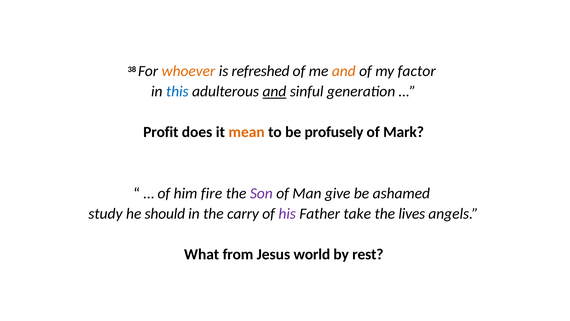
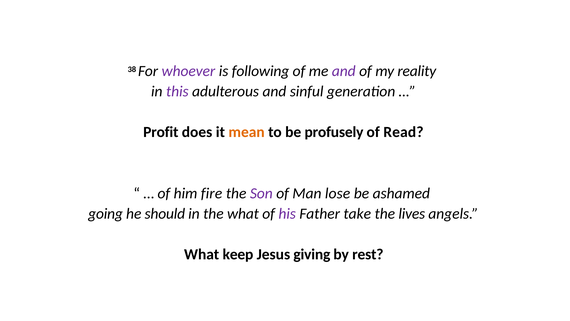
whoever colour: orange -> purple
refreshed: refreshed -> following
and at (344, 71) colour: orange -> purple
factor: factor -> reality
this colour: blue -> purple
and at (274, 91) underline: present -> none
Mark: Mark -> Read
give: give -> lose
study: study -> going
the carry: carry -> what
from: from -> keep
world: world -> giving
